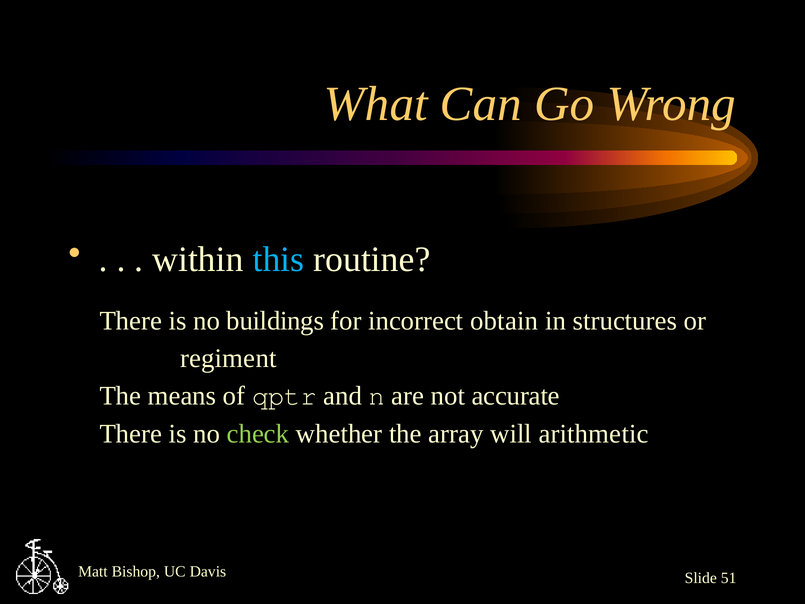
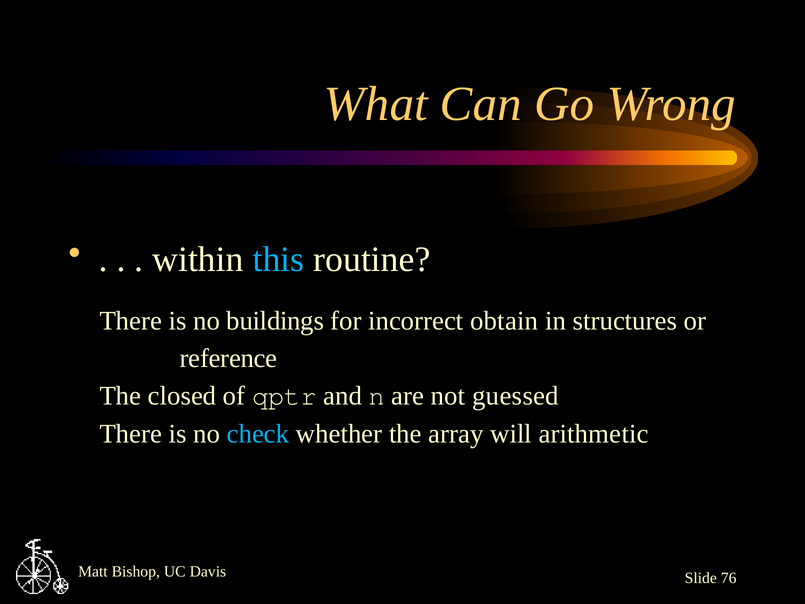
regiment: regiment -> reference
means: means -> closed
accurate: accurate -> guessed
check colour: light green -> light blue
51: 51 -> 76
